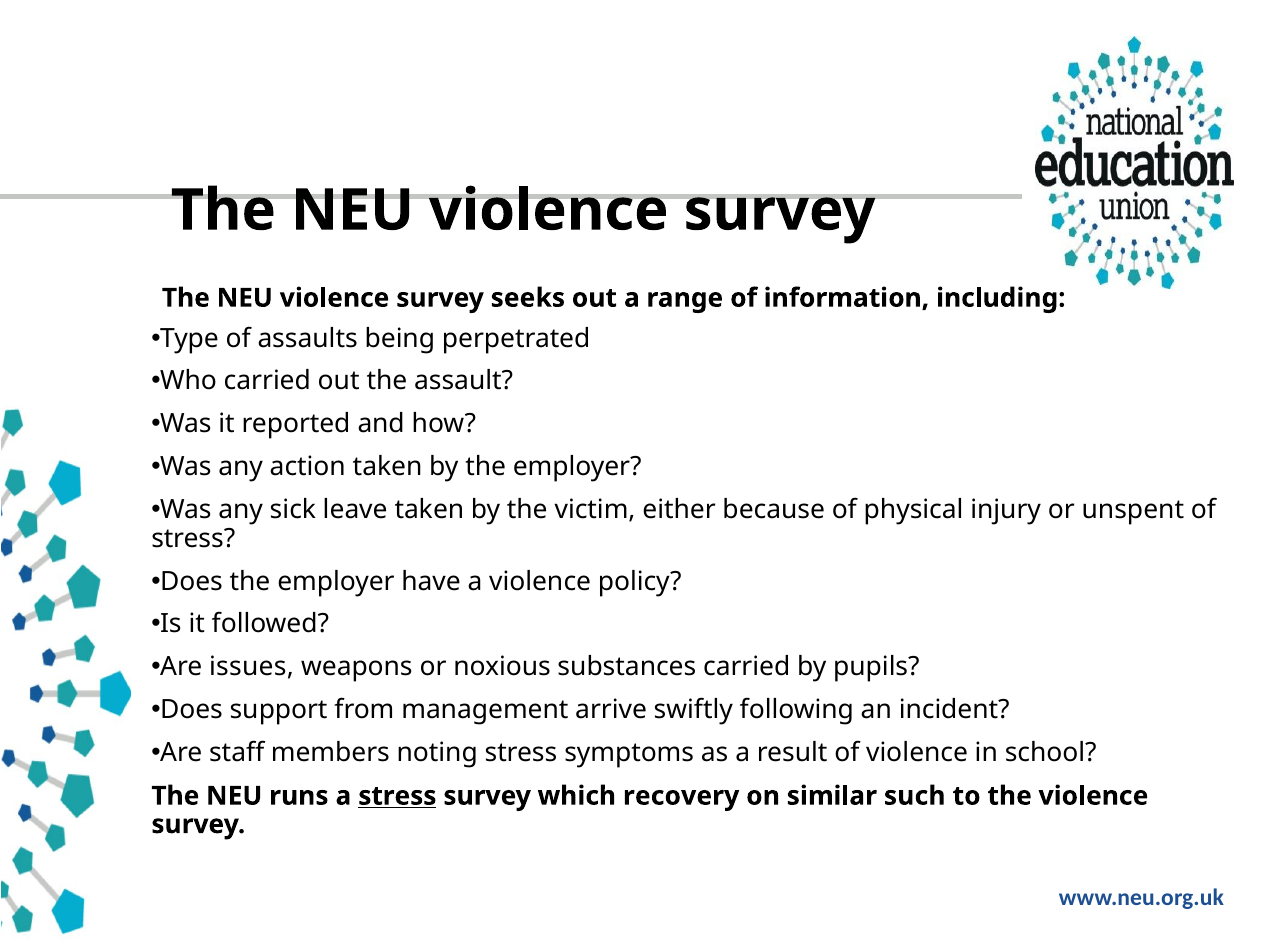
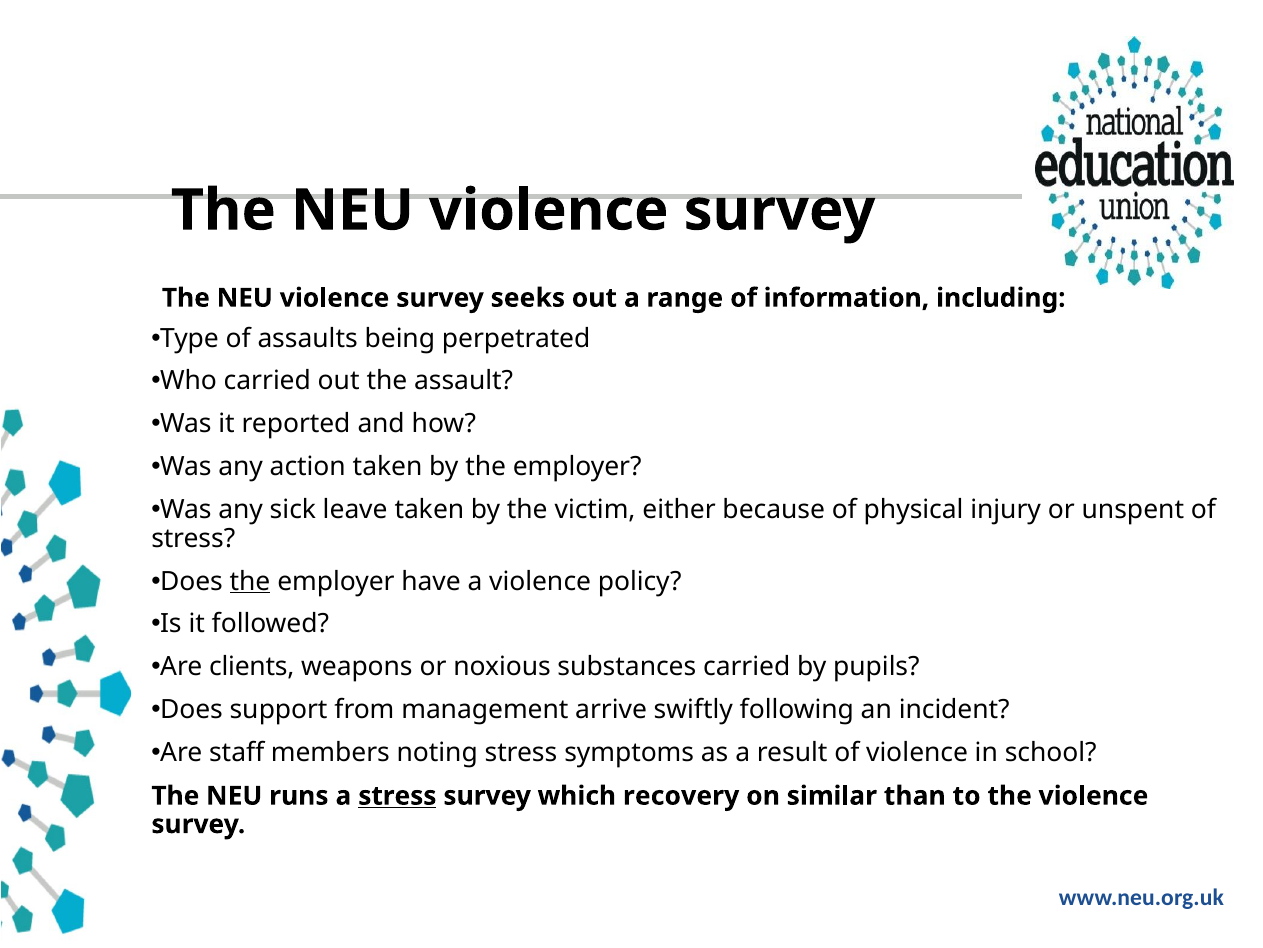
the at (250, 581) underline: none -> present
issues: issues -> clients
such: such -> than
